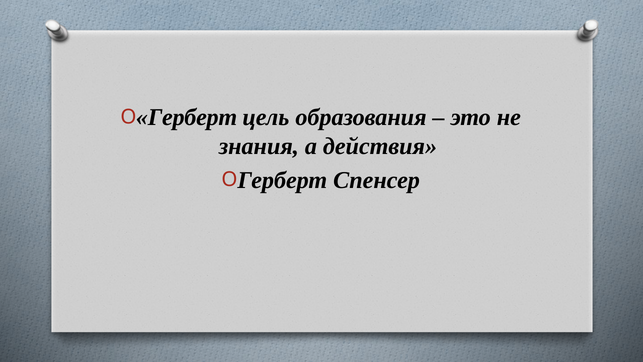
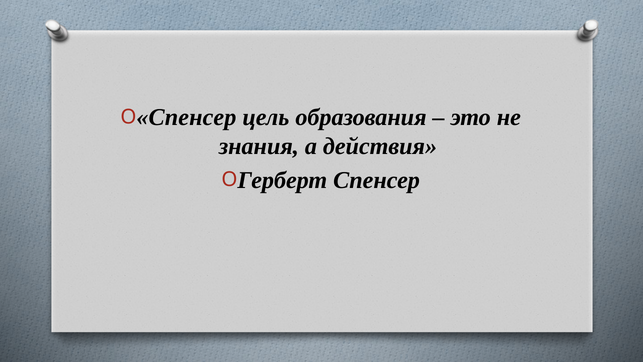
Герберт at (187, 117): Герберт -> Спенсер
